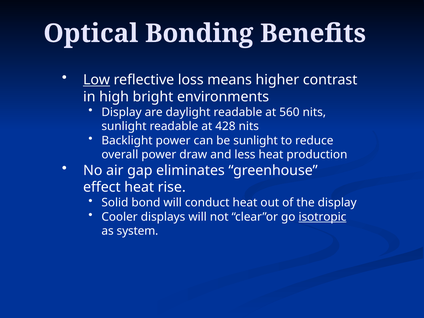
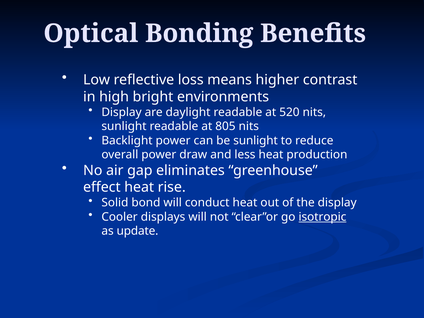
Low underline: present -> none
560: 560 -> 520
428: 428 -> 805
system: system -> update
